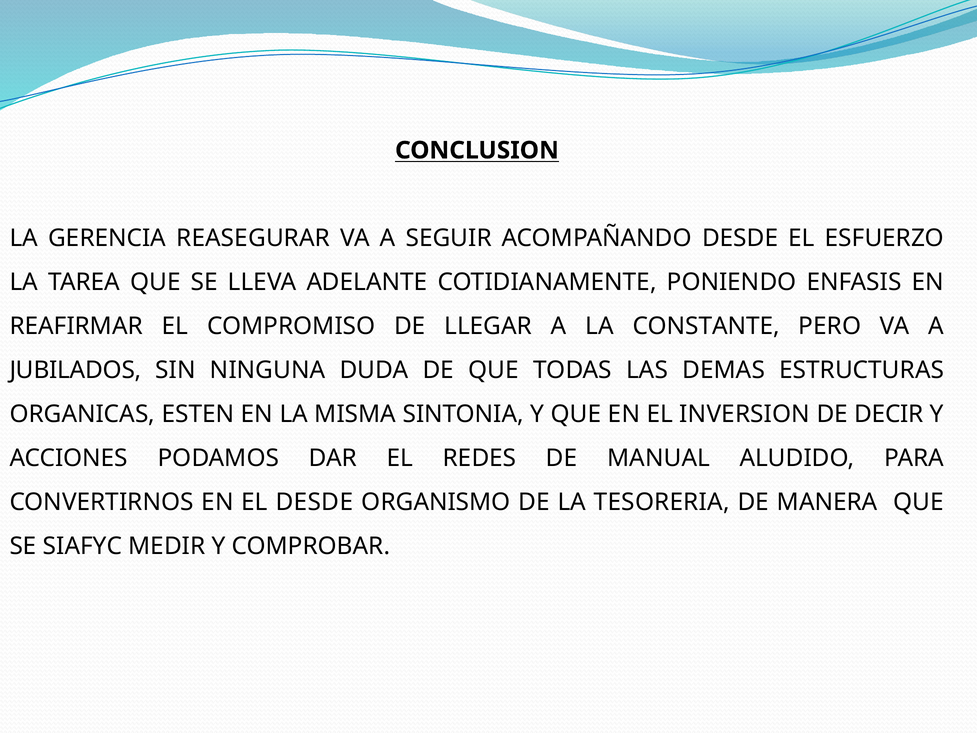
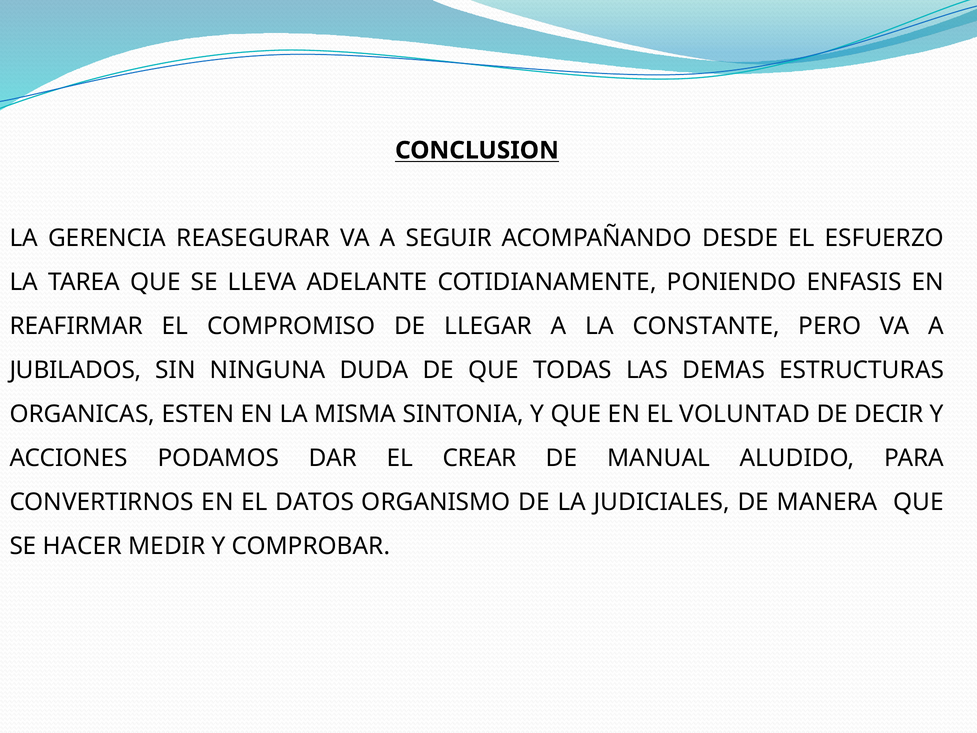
INVERSION: INVERSION -> VOLUNTAD
REDES: REDES -> CREAR
EL DESDE: DESDE -> DATOS
TESORERIA: TESORERIA -> JUDICIALES
SIAFYC: SIAFYC -> HACER
